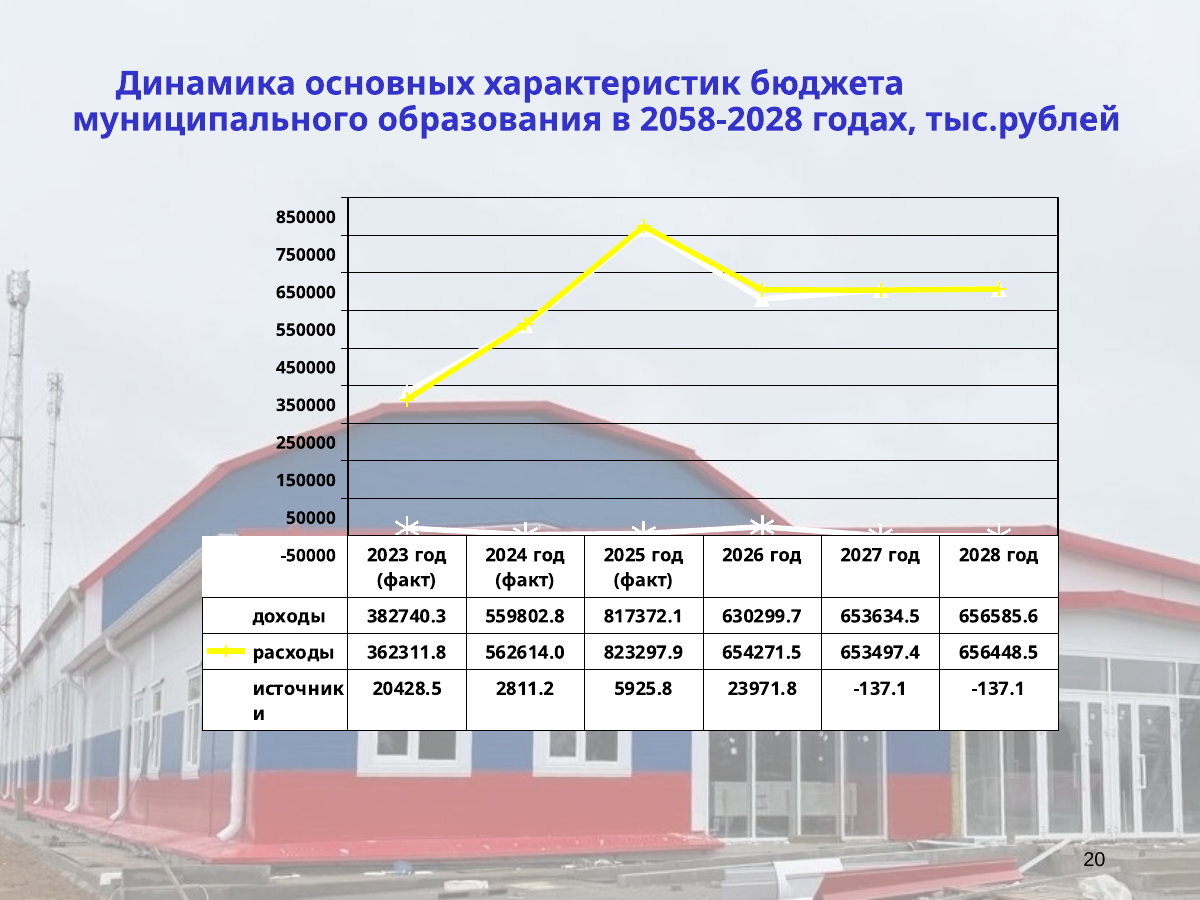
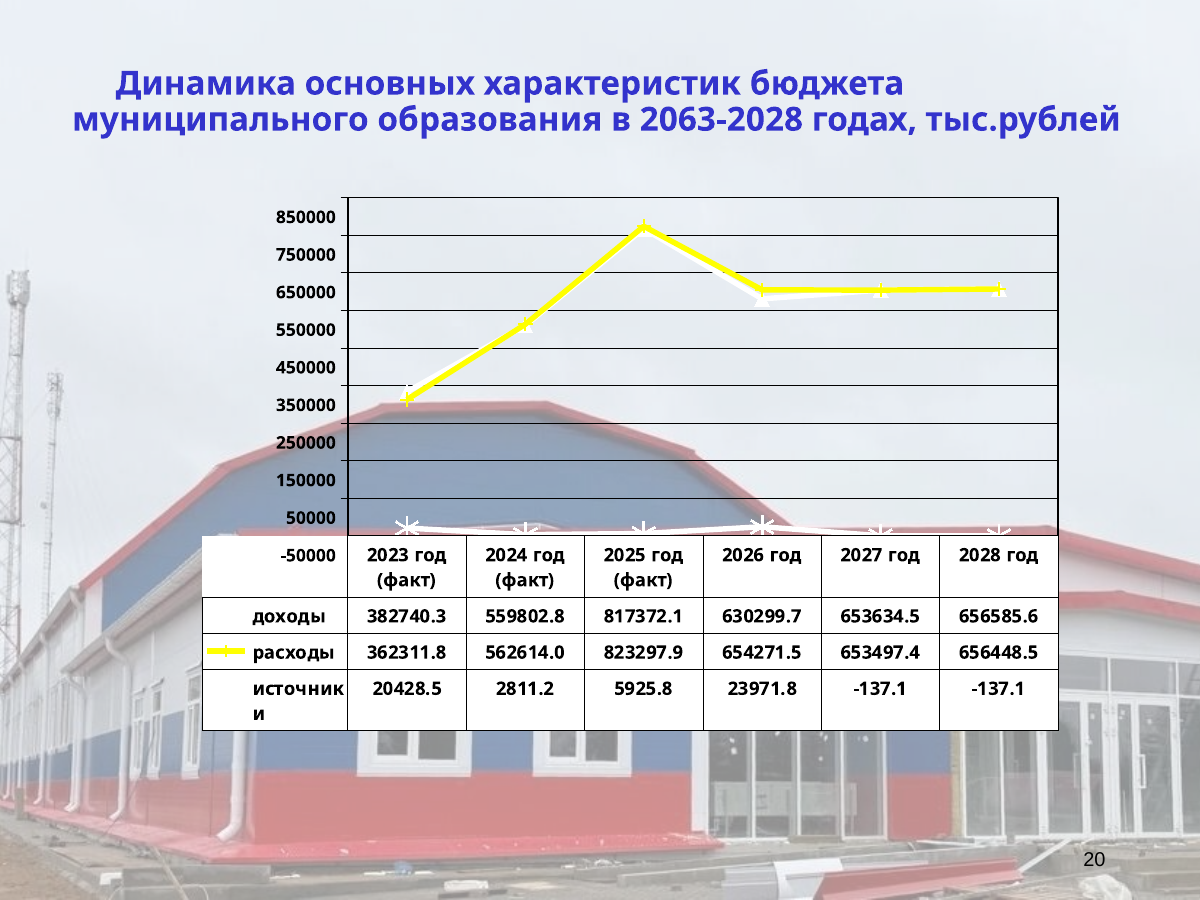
2058-2028: 2058-2028 -> 2063-2028
